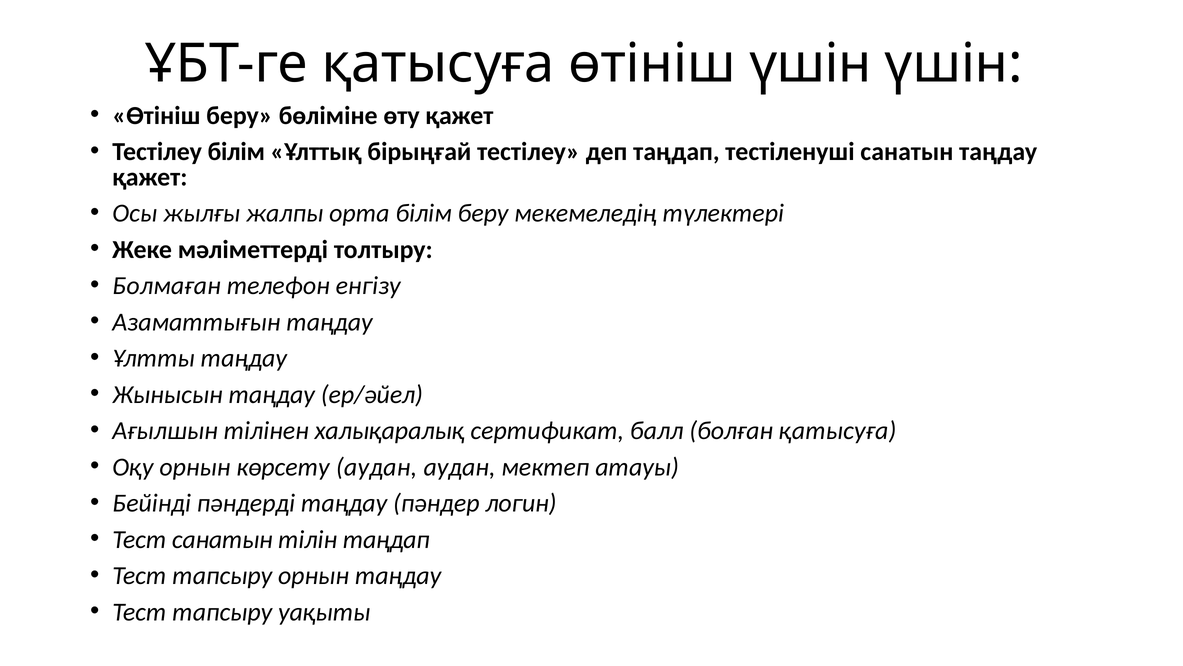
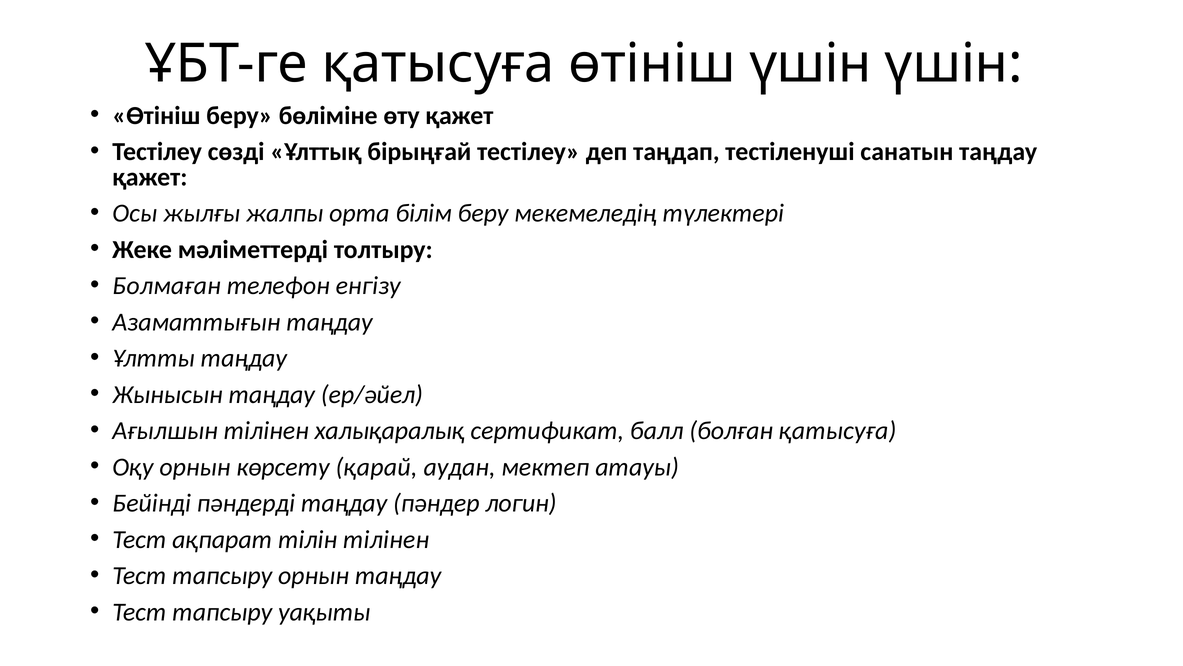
Тестілеу білім: білім -> сөзді
көрсету аудан: аудан -> қарай
Тест санатын: санатын -> ақпарат
тілін таңдап: таңдап -> тілінен
